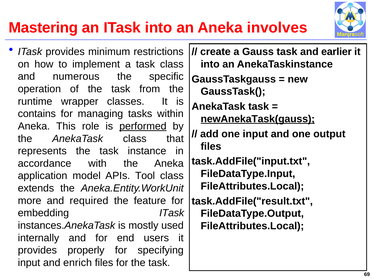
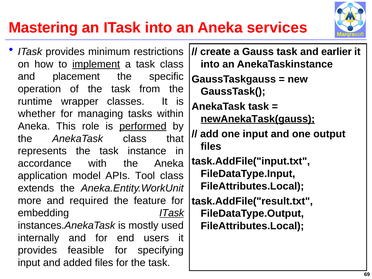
involves: involves -> services
implement underline: none -> present
numerous: numerous -> placement
contains: contains -> whether
ITask at (172, 213) underline: none -> present
properly: properly -> feasible
enrich: enrich -> added
